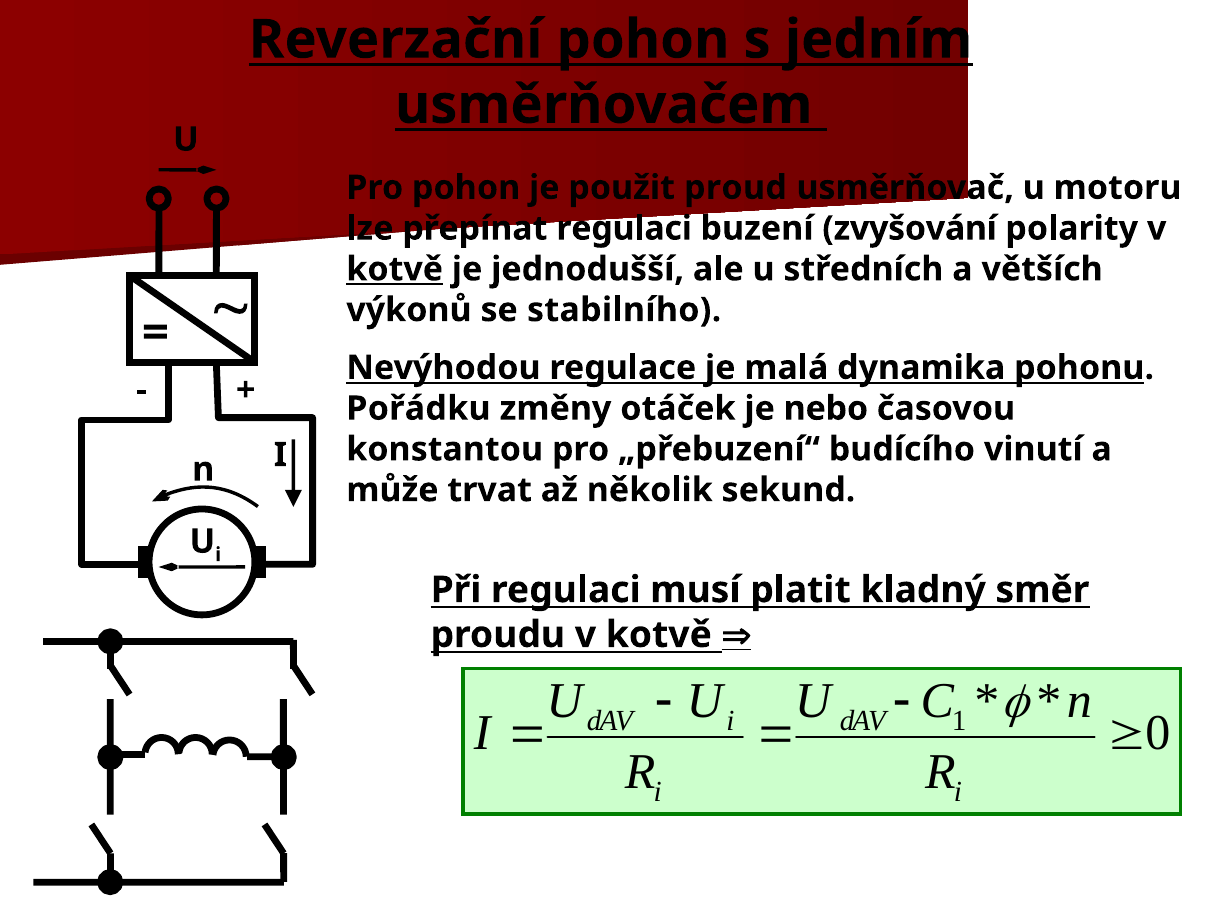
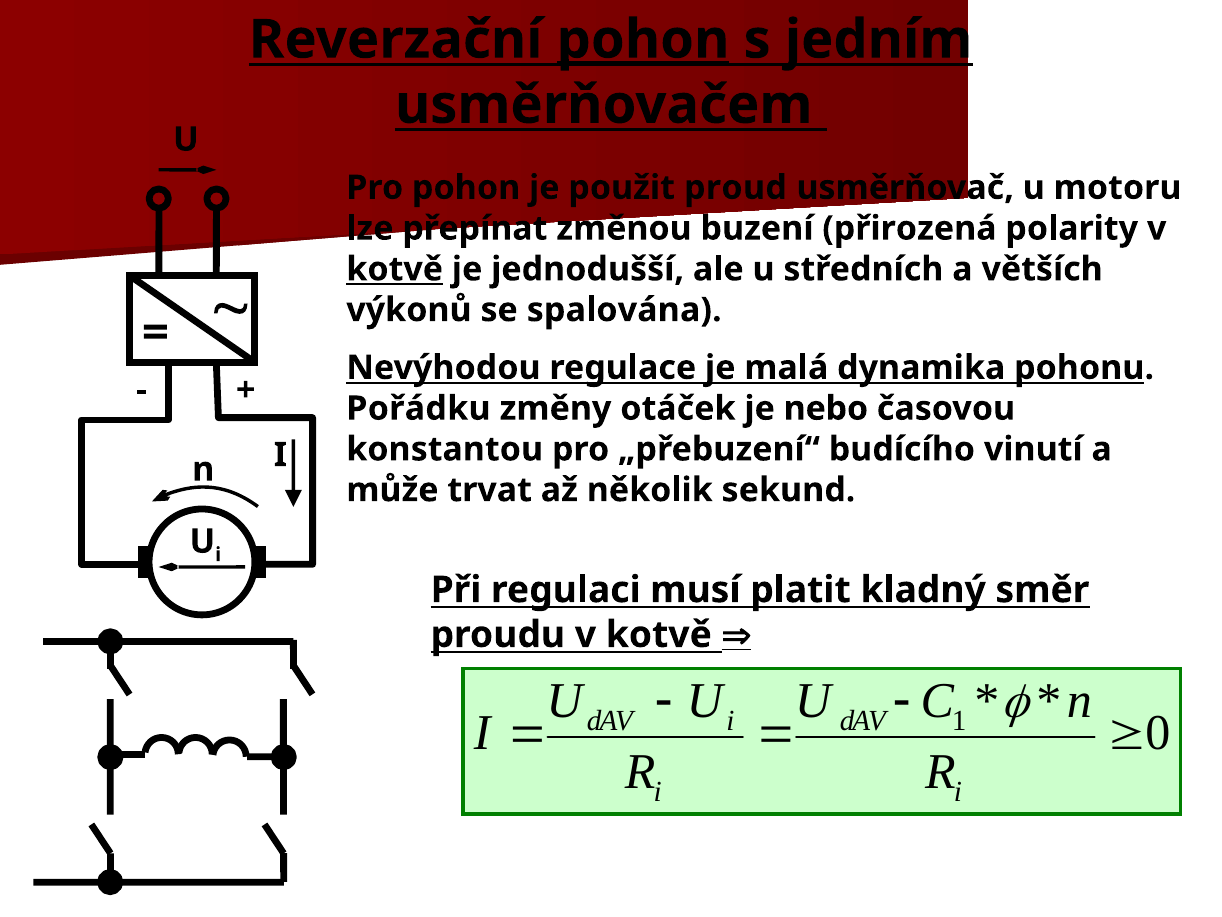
pohon at (643, 40) underline: none -> present
přepínat regulaci: regulaci -> změnou
zvyšování: zvyšování -> přirozená
stabilního: stabilního -> spalována
